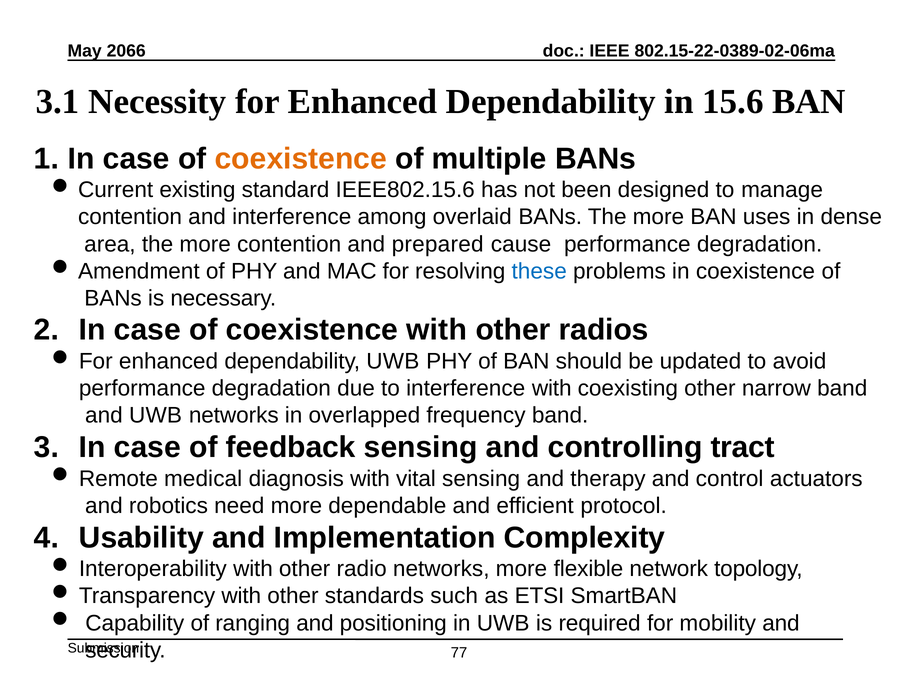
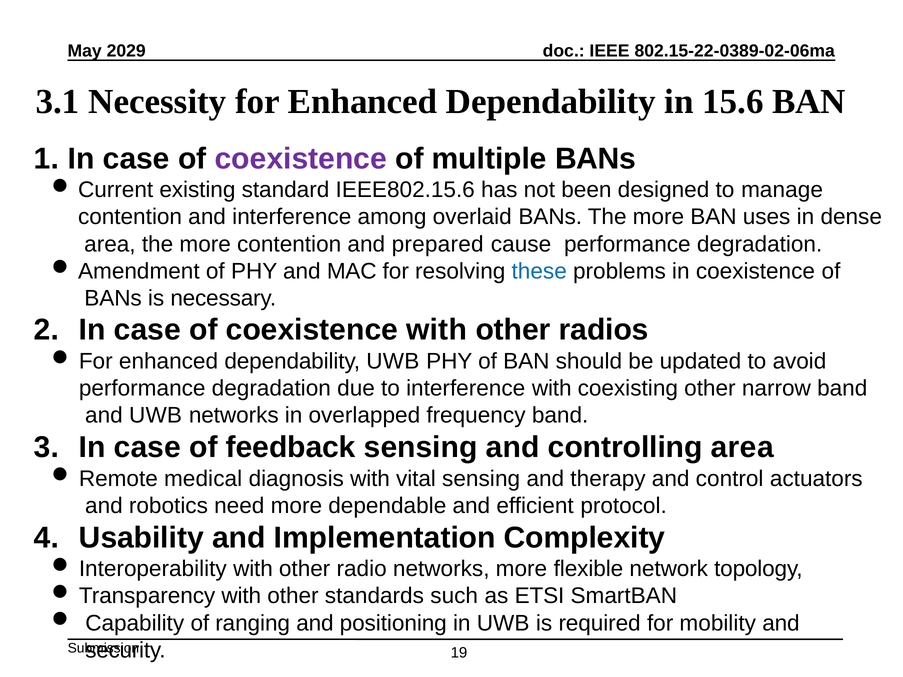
2066: 2066 -> 2029
coexistence at (301, 159) colour: orange -> purple
controlling tract: tract -> area
77: 77 -> 19
